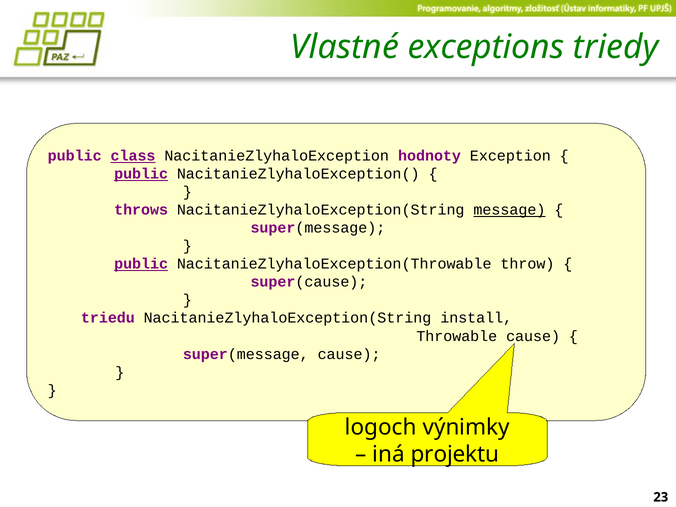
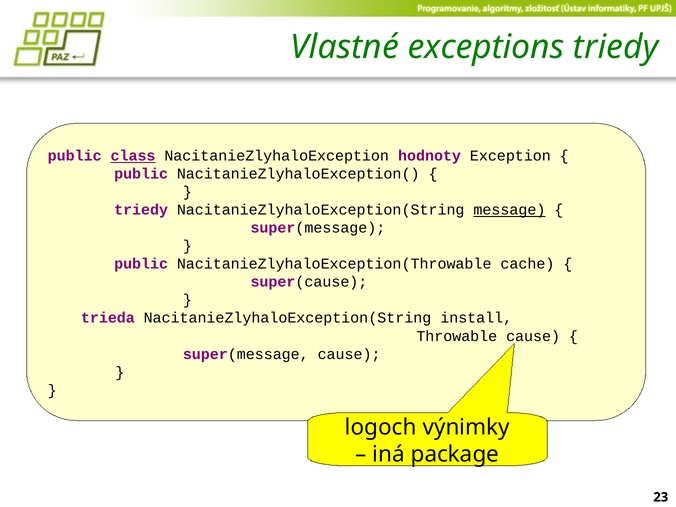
public at (141, 174) underline: present -> none
throws at (141, 210): throws -> triedy
public at (141, 264) underline: present -> none
throw: throw -> cache
triedu: triedu -> trieda
projektu: projektu -> package
